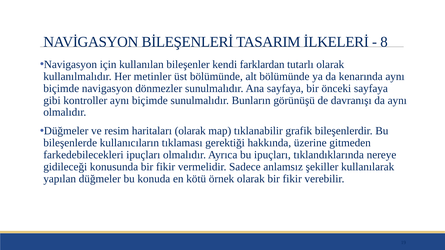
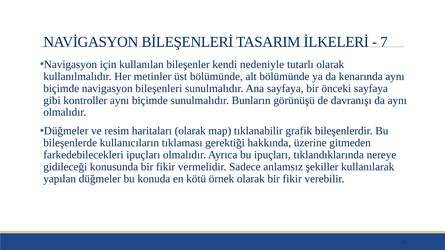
8: 8 -> 7
farklardan: farklardan -> nedeniyle
dönmezler: dönmezler -> bileşenleri
